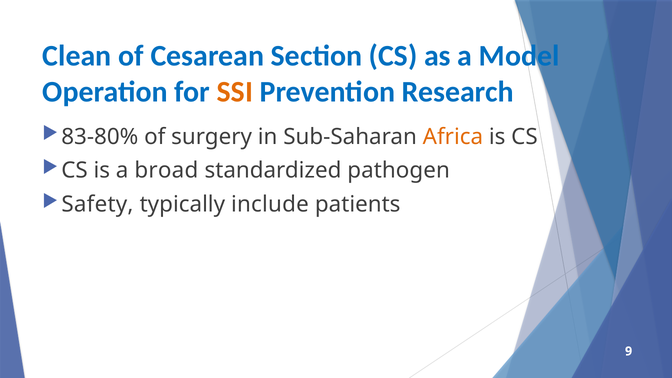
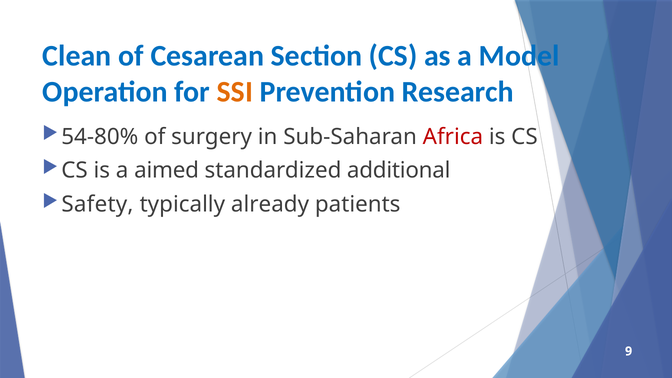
83-80%: 83-80% -> 54-80%
Africa colour: orange -> red
broad: broad -> aimed
pathogen: pathogen -> additional
include: include -> already
